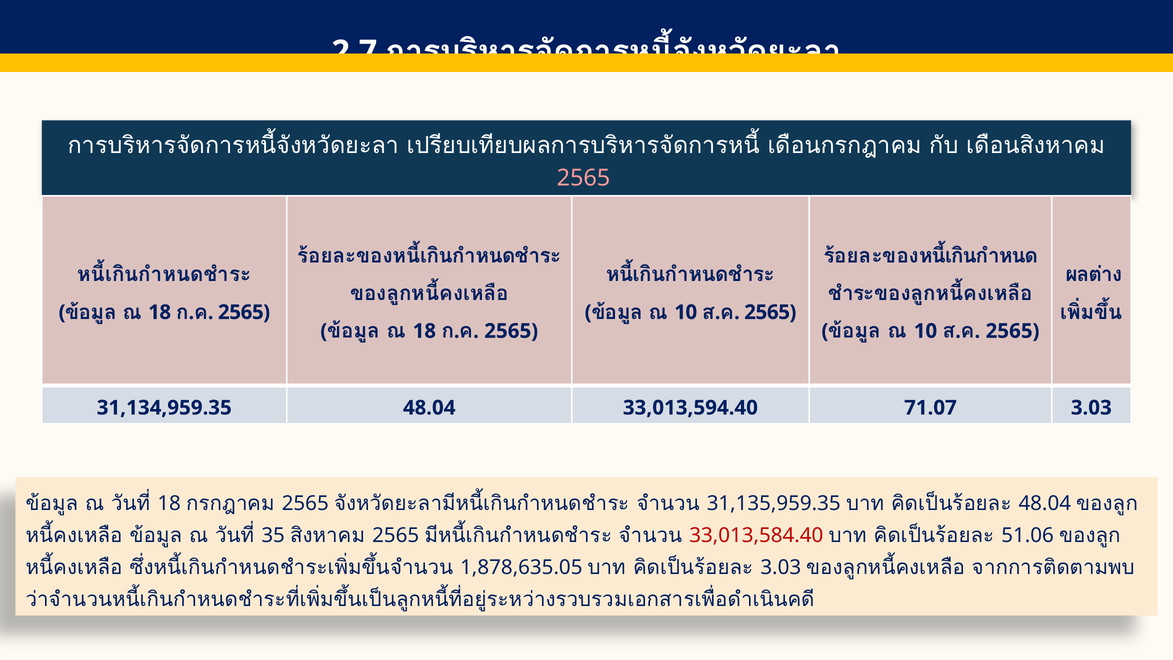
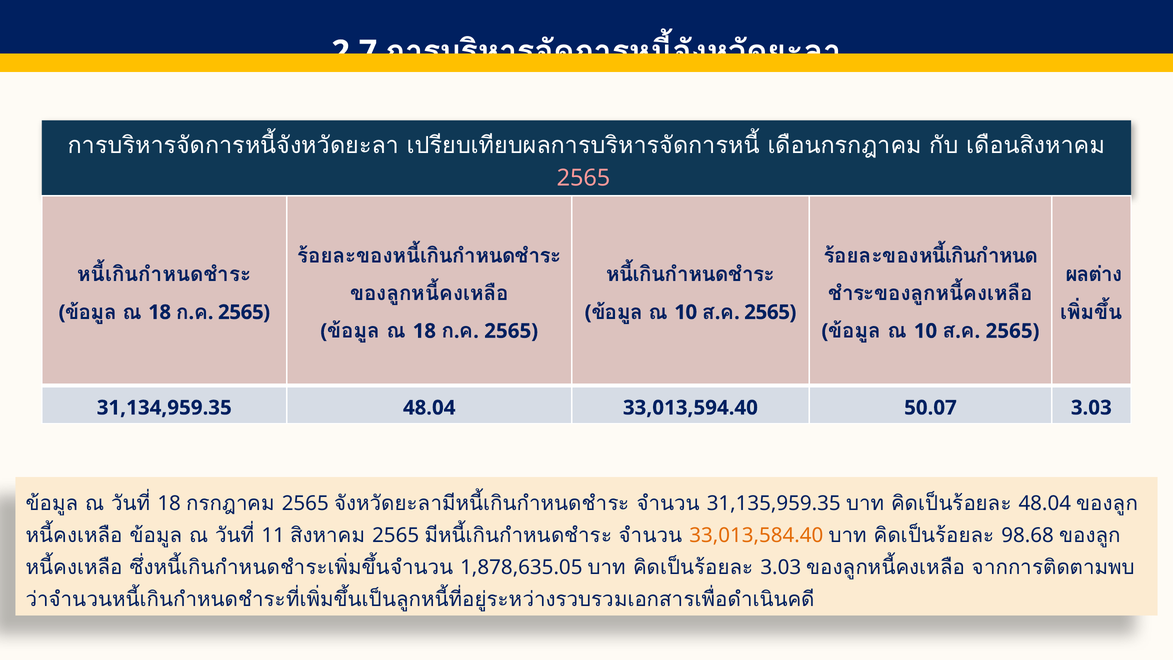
71.07: 71.07 -> 50.07
35: 35 -> 11
33,013,584.40 colour: red -> orange
51.06: 51.06 -> 98.68
